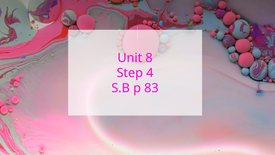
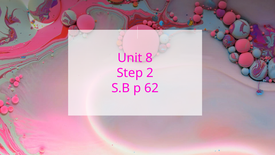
4: 4 -> 2
83: 83 -> 62
